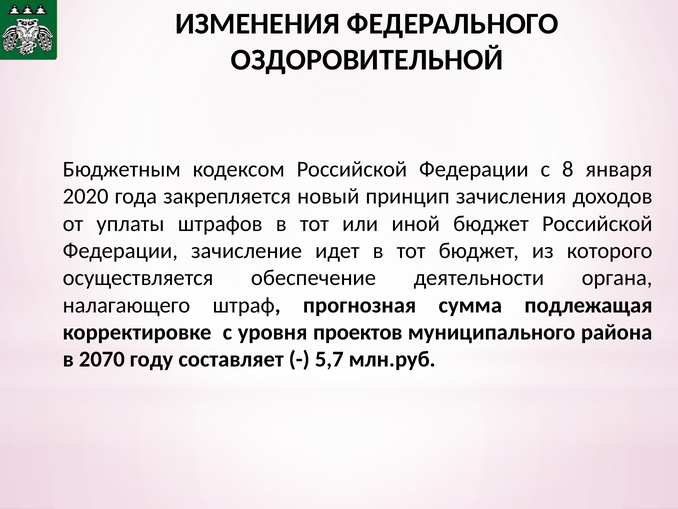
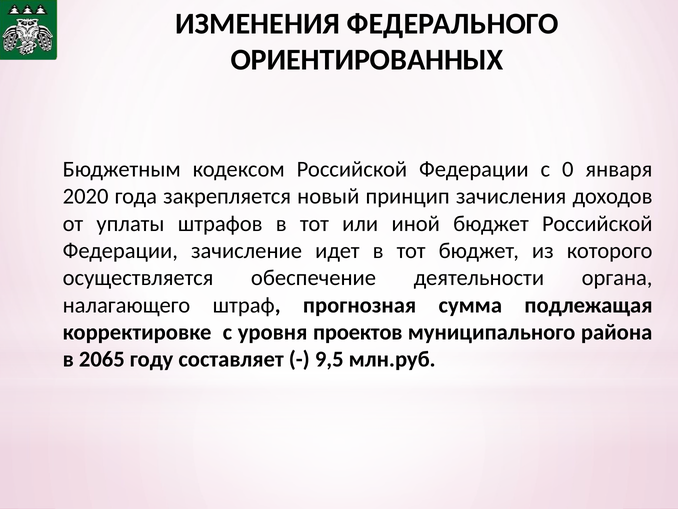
ОЗДОРОВИТЕЛЬНОЙ: ОЗДОРОВИТЕЛЬНОЙ -> ОРИЕНТИРОВАННЫХ
8: 8 -> 0
2070: 2070 -> 2065
5,7: 5,7 -> 9,5
